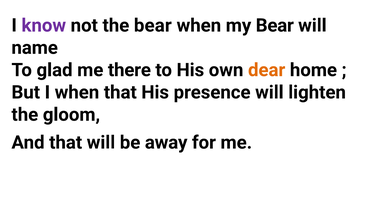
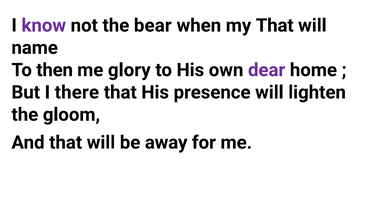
my Bear: Bear -> That
glad: glad -> then
there: there -> glory
dear colour: orange -> purple
I when: when -> there
